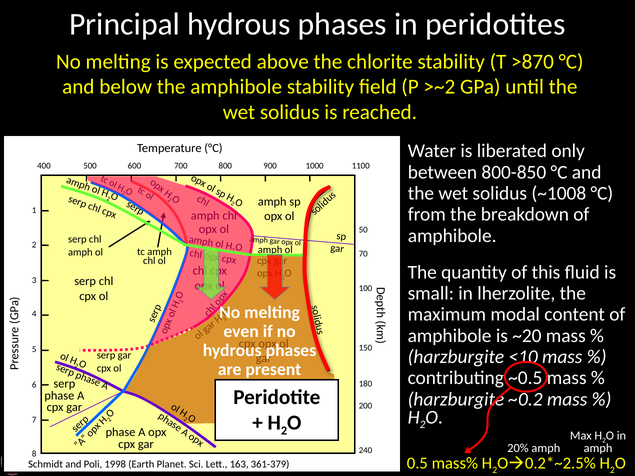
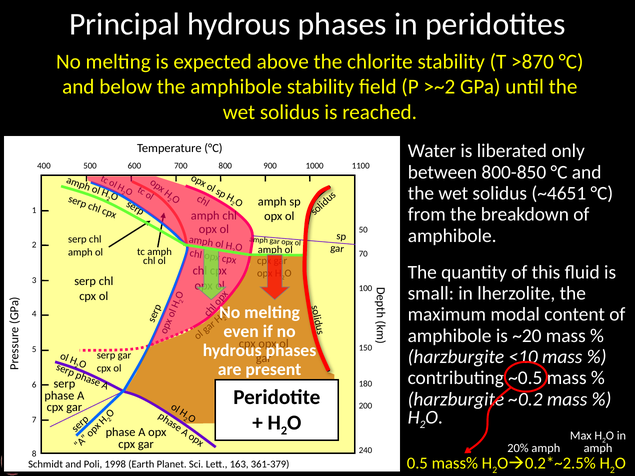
~1008: ~1008 -> ~4651
